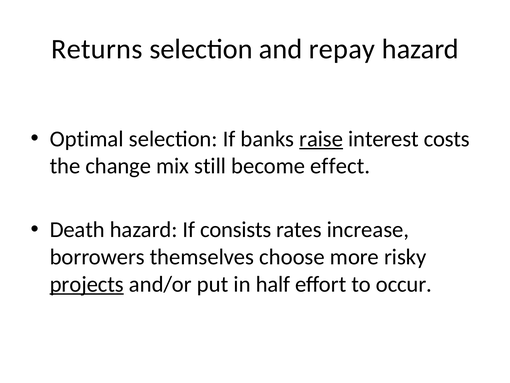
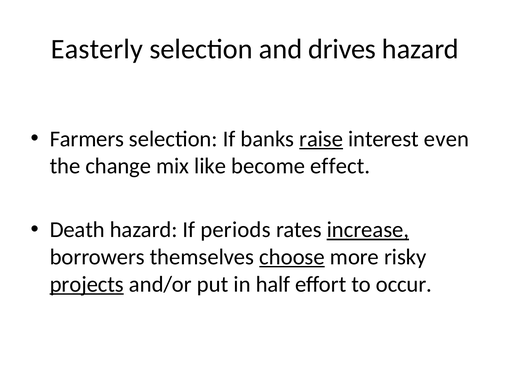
Returns: Returns -> Easterly
repay: repay -> drives
Optimal: Optimal -> Farmers
costs: costs -> even
still: still -> like
consists: consists -> periods
increase underline: none -> present
choose underline: none -> present
